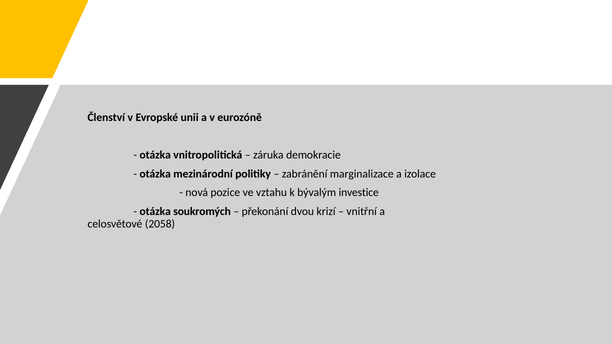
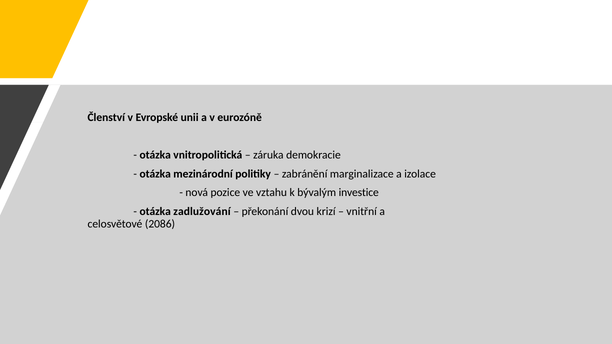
soukromých: soukromých -> zadlužování
2058: 2058 -> 2086
